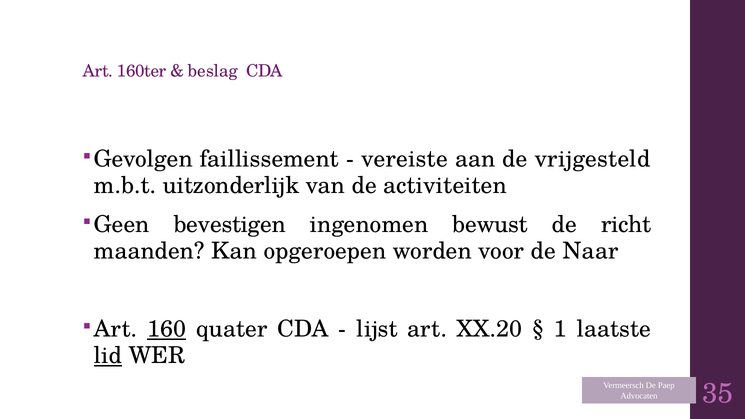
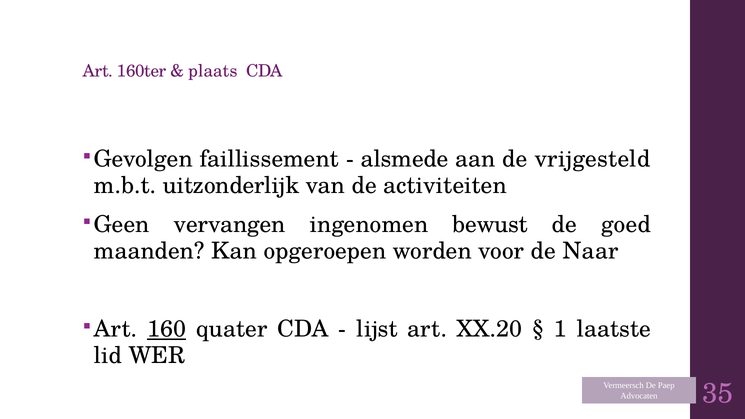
beslag: beslag -> plaats
vereiste: vereiste -> alsmede
bevestigen: bevestigen -> vervangen
richt: richt -> goed
lid underline: present -> none
